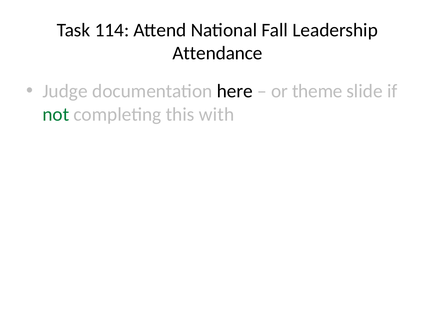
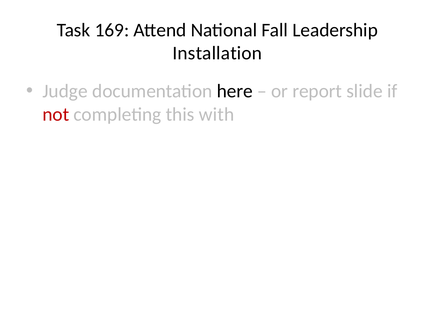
114: 114 -> 169
Attendance: Attendance -> Installation
theme: theme -> report
not colour: green -> red
